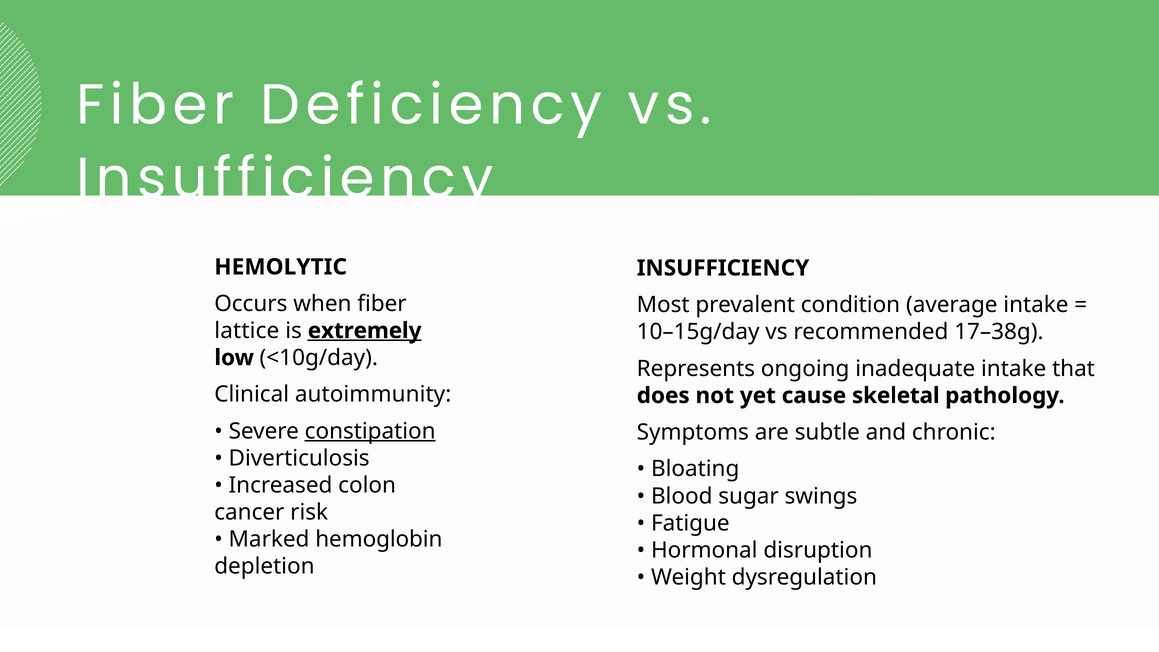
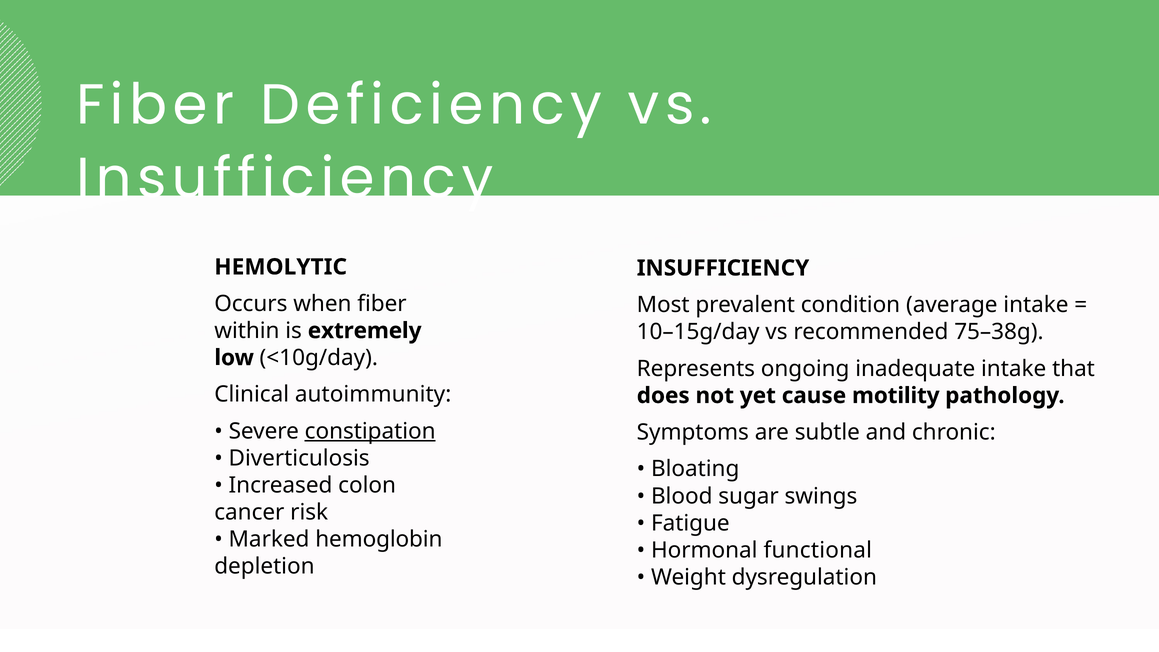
lattice: lattice -> within
extremely underline: present -> none
17–38g: 17–38g -> 75–38g
skeletal: skeletal -> motility
disruption: disruption -> functional
